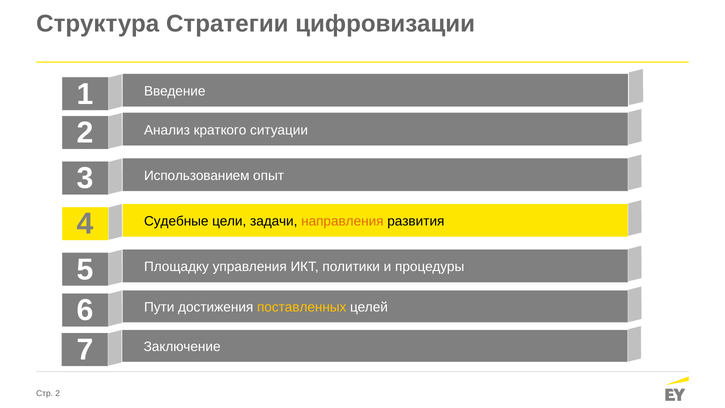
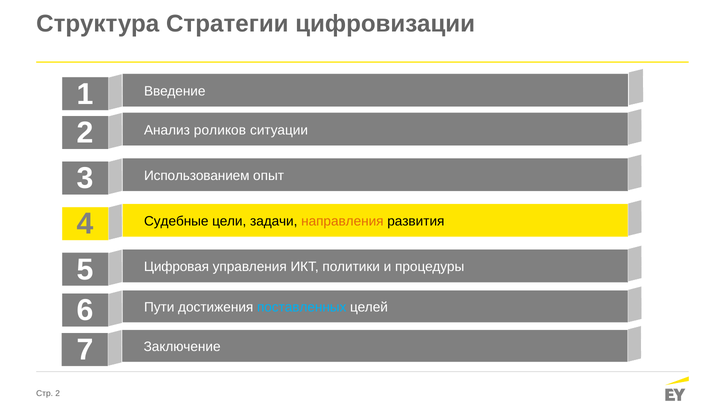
краткого: краткого -> роликов
Площадку: Площадку -> Цифровая
поставленных colour: yellow -> light blue
